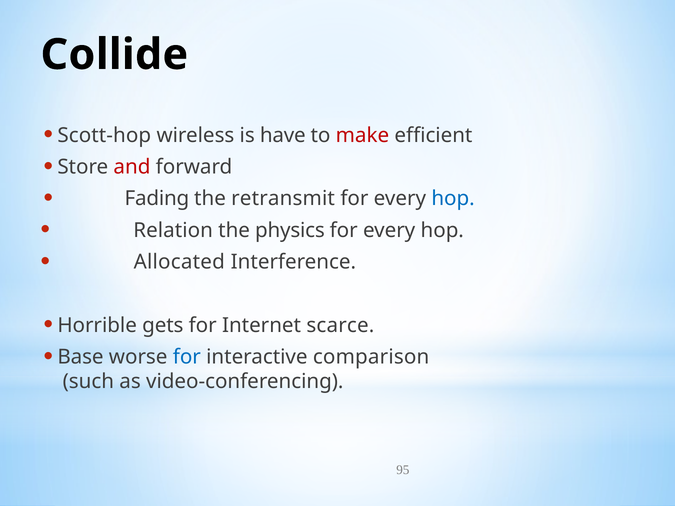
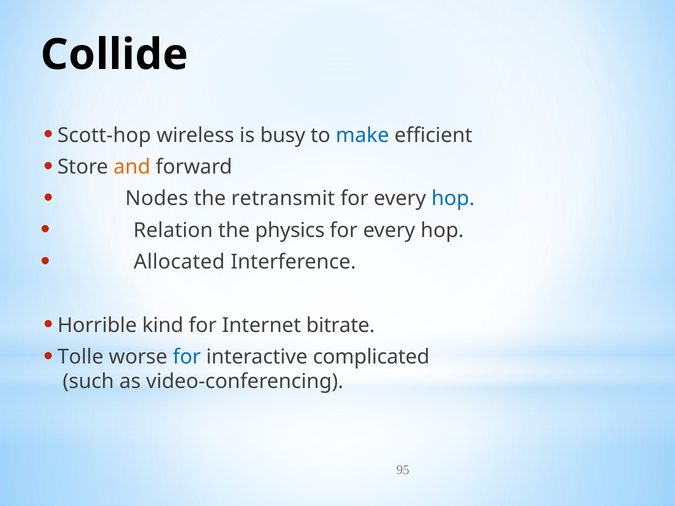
have: have -> busy
make colour: red -> blue
and colour: red -> orange
Fading: Fading -> Nodes
gets: gets -> kind
scarce: scarce -> bitrate
Base: Base -> Tolle
comparison: comparison -> complicated
